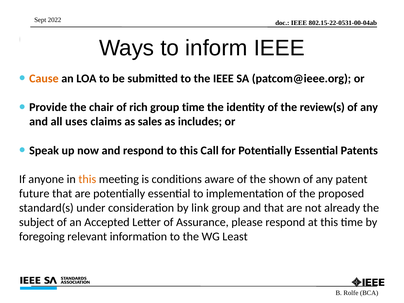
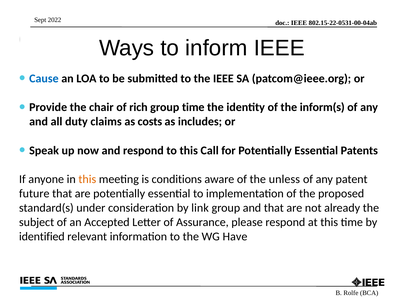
Cause colour: orange -> blue
review(s: review(s -> inform(s
uses: uses -> duty
sales: sales -> costs
shown: shown -> unless
foregoing: foregoing -> identified
Least: Least -> Have
